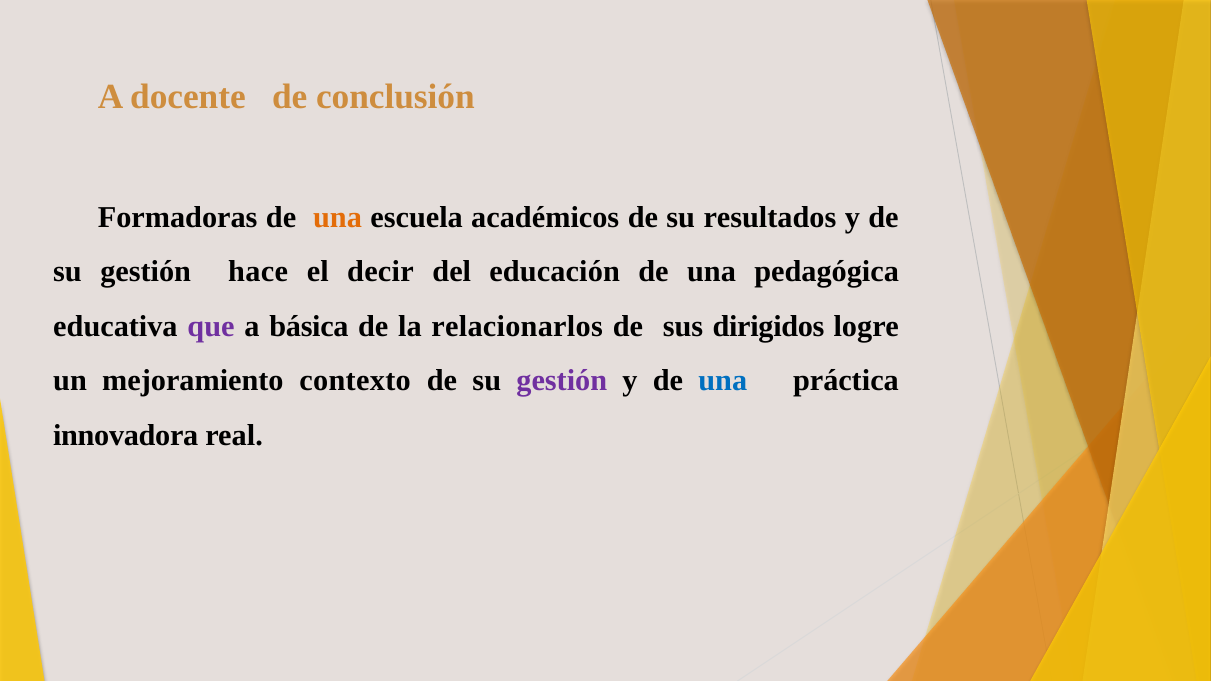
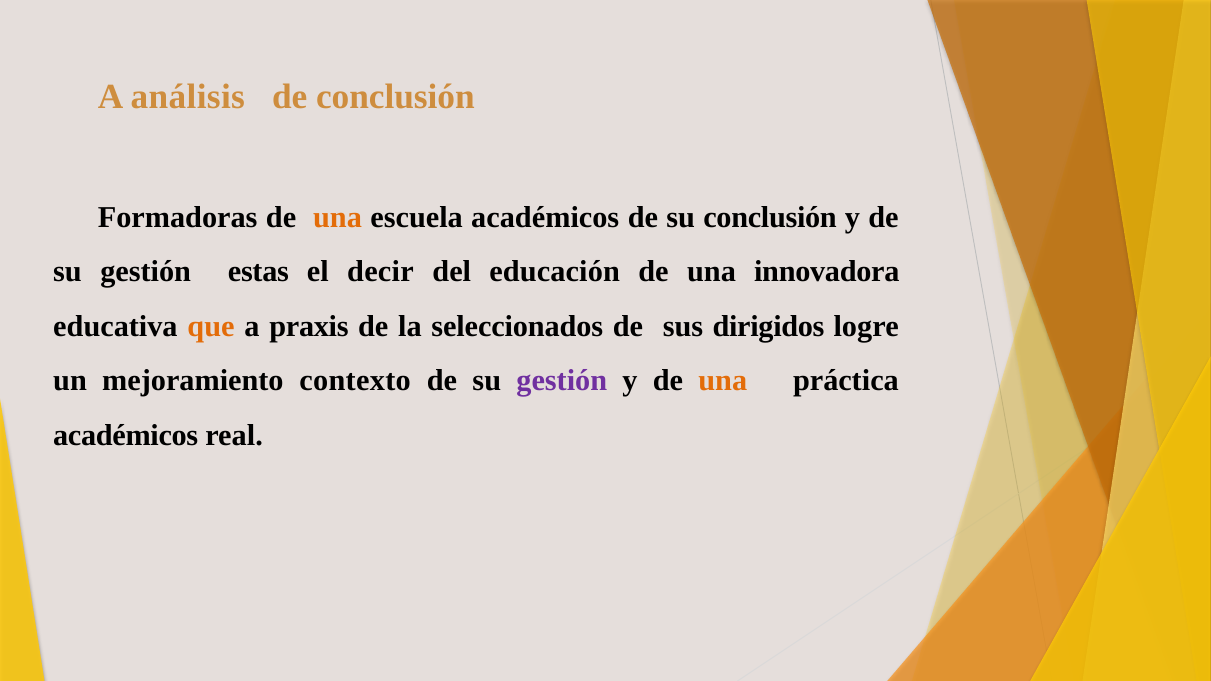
docente: docente -> análisis
su resultados: resultados -> conclusión
hace: hace -> estas
pedagógica: pedagógica -> innovadora
que colour: purple -> orange
básica: básica -> praxis
relacionarlos: relacionarlos -> seleccionados
una at (723, 381) colour: blue -> orange
innovadora at (126, 435): innovadora -> académicos
